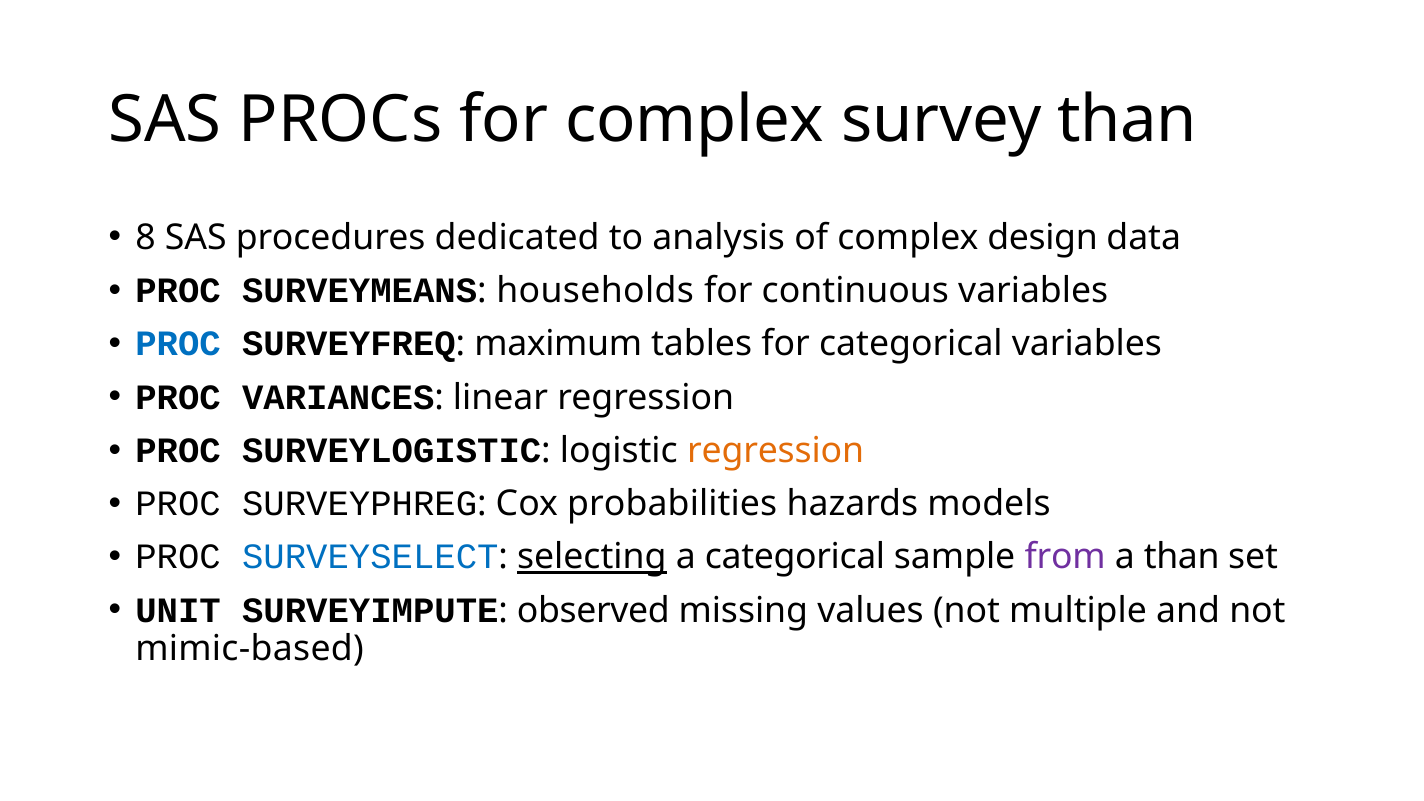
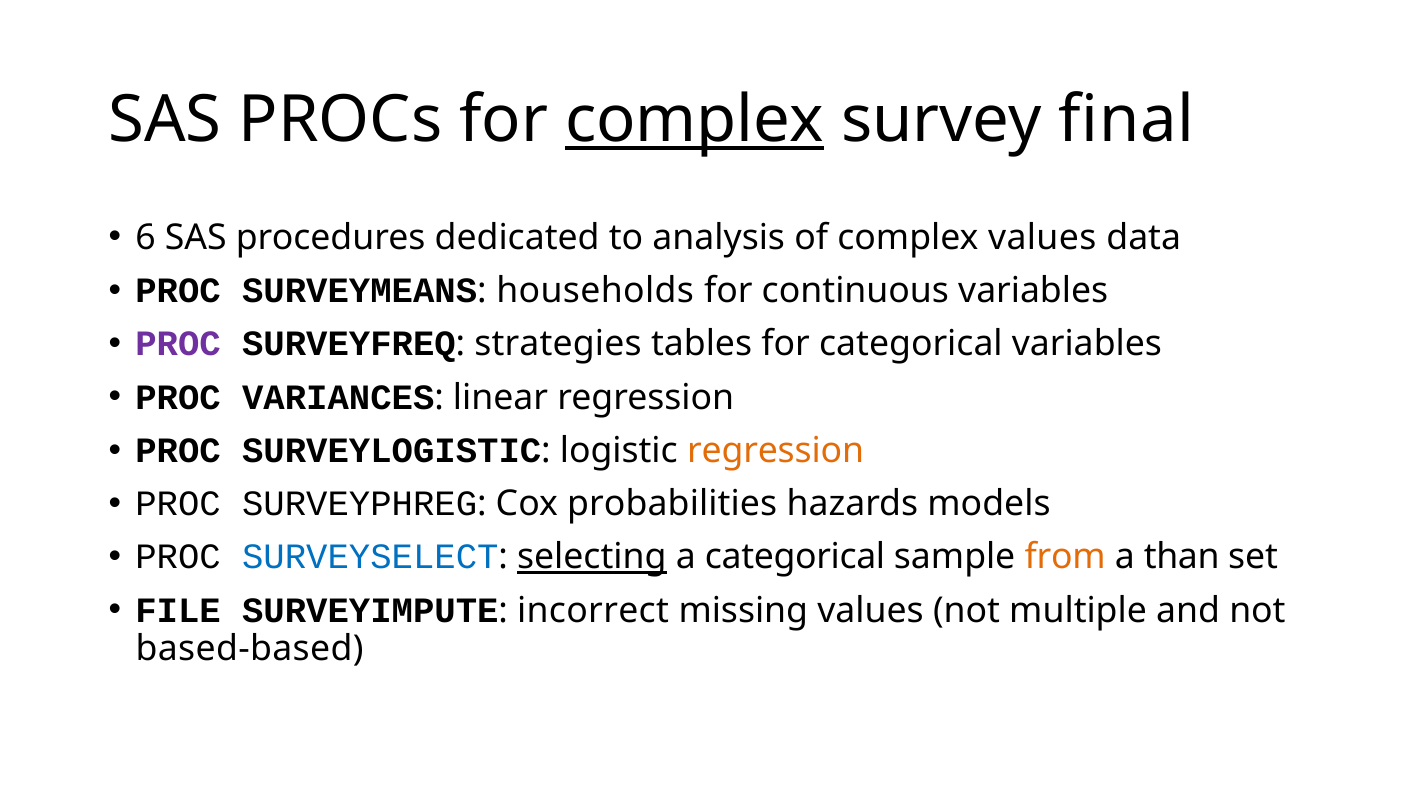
complex at (695, 120) underline: none -> present
survey than: than -> final
8: 8 -> 6
complex design: design -> values
PROC at (178, 344) colour: blue -> purple
maximum: maximum -> strategies
from colour: purple -> orange
UNIT: UNIT -> FILE
observed: observed -> incorrect
mimic-based: mimic-based -> based-based
